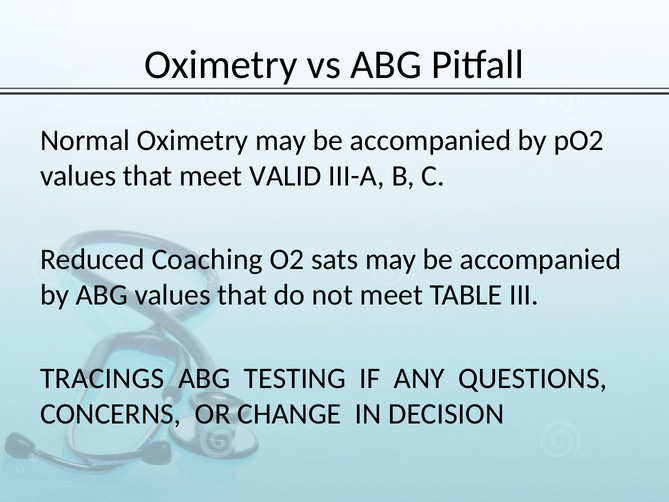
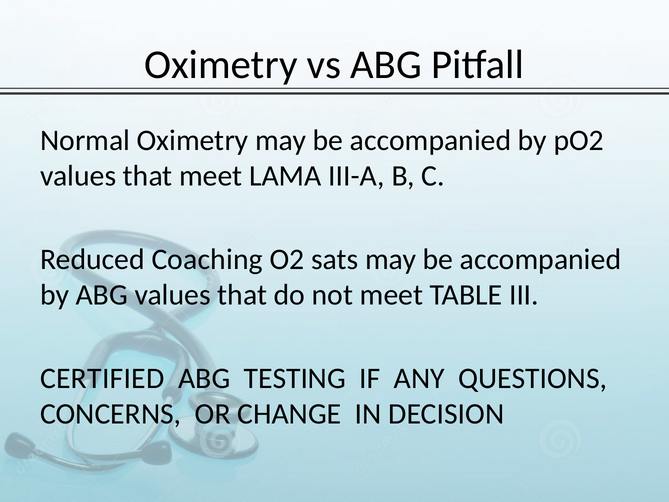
VALID: VALID -> LAMA
TRACINGS: TRACINGS -> CERTIFIED
